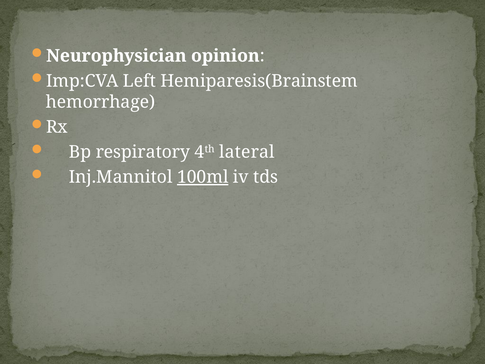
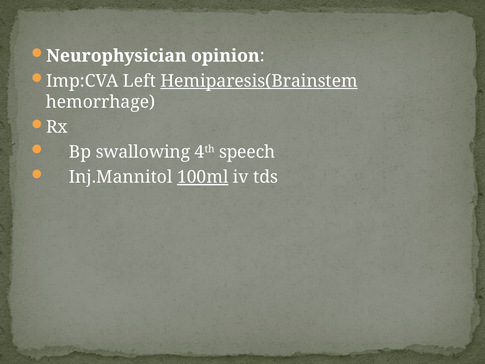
Hemiparesis(Brainstem underline: none -> present
respiratory: respiratory -> swallowing
lateral: lateral -> speech
